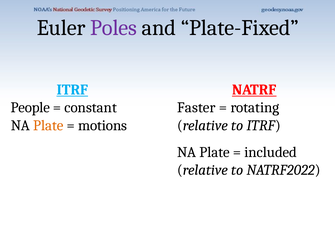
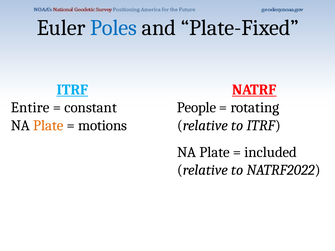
Poles colour: purple -> blue
People: People -> Entire
Faster: Faster -> People
